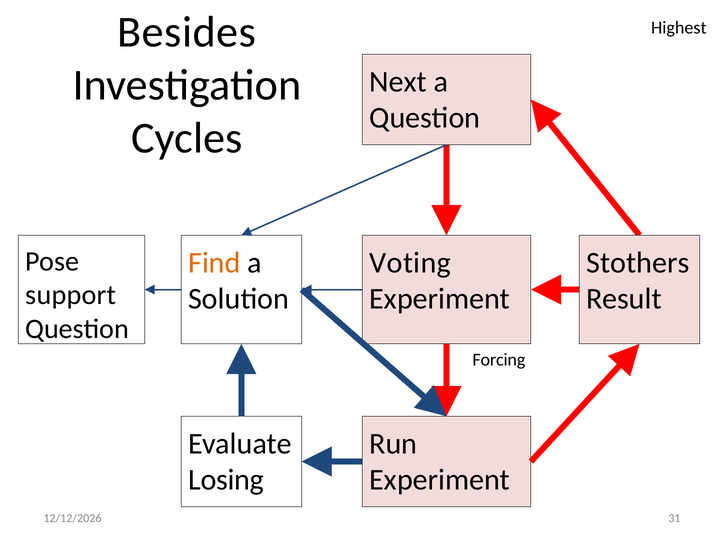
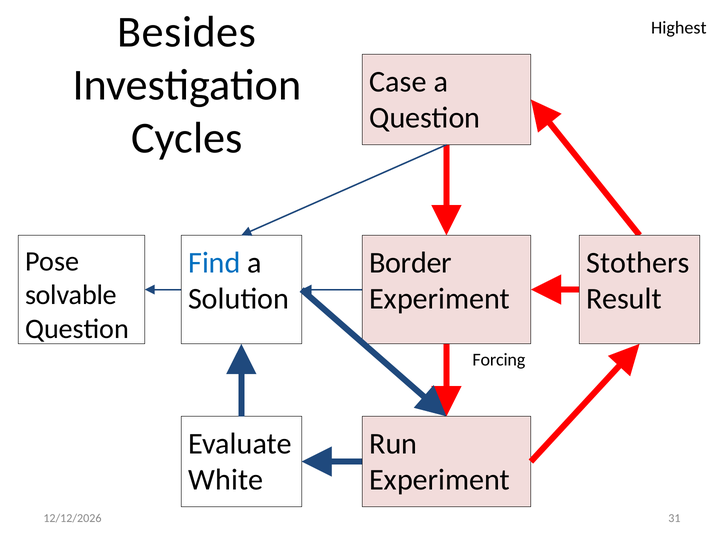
Next: Next -> Case
Find colour: orange -> blue
Voting: Voting -> Border
support: support -> solvable
Losing: Losing -> White
